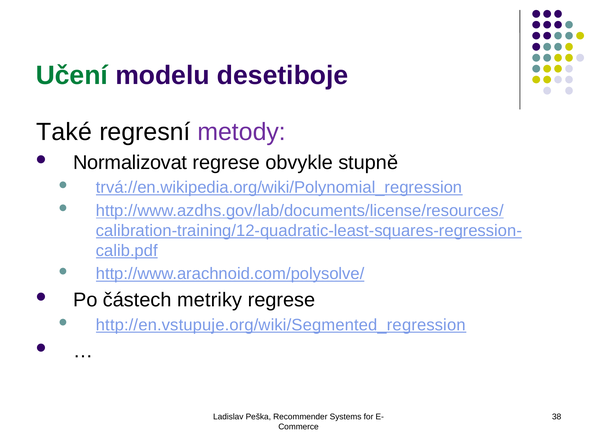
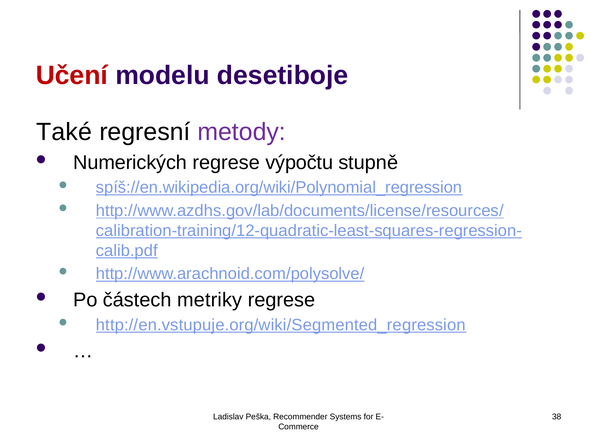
Učení colour: green -> red
Normalizovat: Normalizovat -> Numerických
obvykle: obvykle -> výpočtu
trvá://en.wikipedia.org/wiki/Polynomial_regression: trvá://en.wikipedia.org/wiki/Polynomial_regression -> spíš://en.wikipedia.org/wiki/Polynomial_regression
